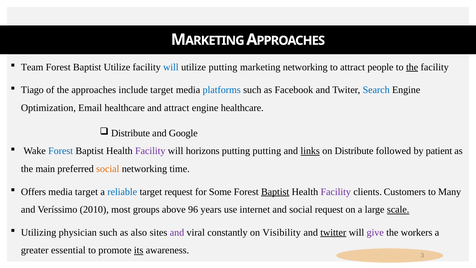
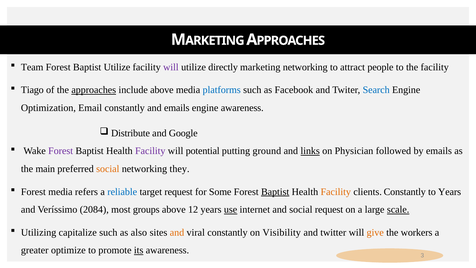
will at (171, 67) colour: blue -> purple
utilize putting: putting -> directly
the at (412, 67) underline: present -> none
approaches underline: none -> present
include target: target -> above
Email healthcare: healthcare -> constantly
and attract: attract -> emails
engine healthcare: healthcare -> awareness
Forest at (61, 151) colour: blue -> purple
horizons: horizons -> potential
putting putting: putting -> ground
on Distribute: Distribute -> Physician
by patient: patient -> emails
time: time -> they
Offers at (33, 192): Offers -> Forest
media target: target -> refers
Facility at (336, 192) colour: purple -> orange
clients Customers: Customers -> Constantly
to Many: Many -> Years
2010: 2010 -> 2084
96: 96 -> 12
use underline: none -> present
physician: physician -> capitalize
and at (177, 232) colour: purple -> orange
twitter underline: present -> none
give colour: purple -> orange
essential: essential -> optimize
